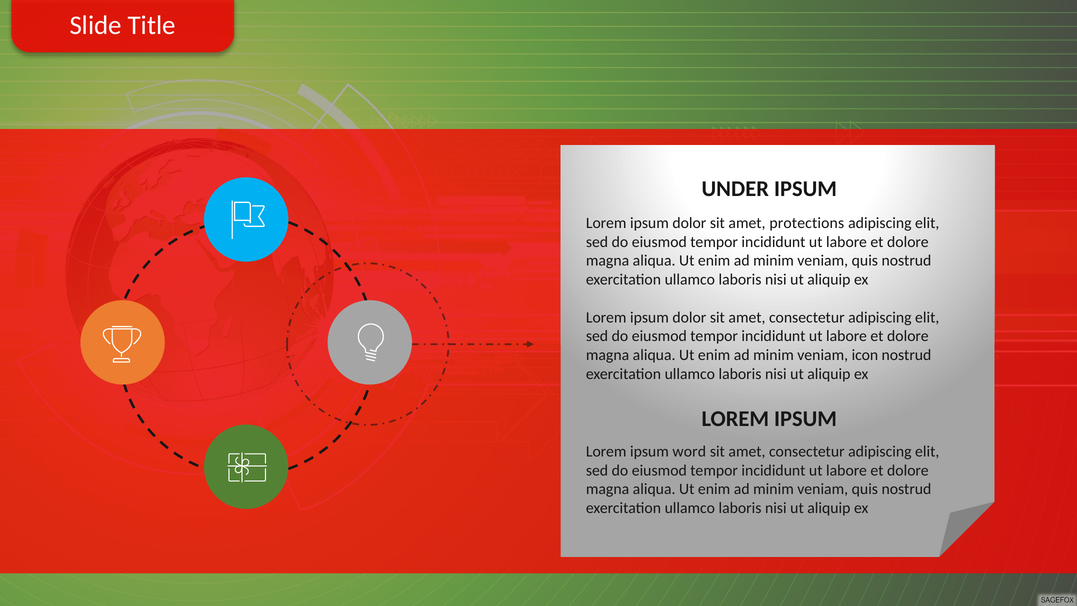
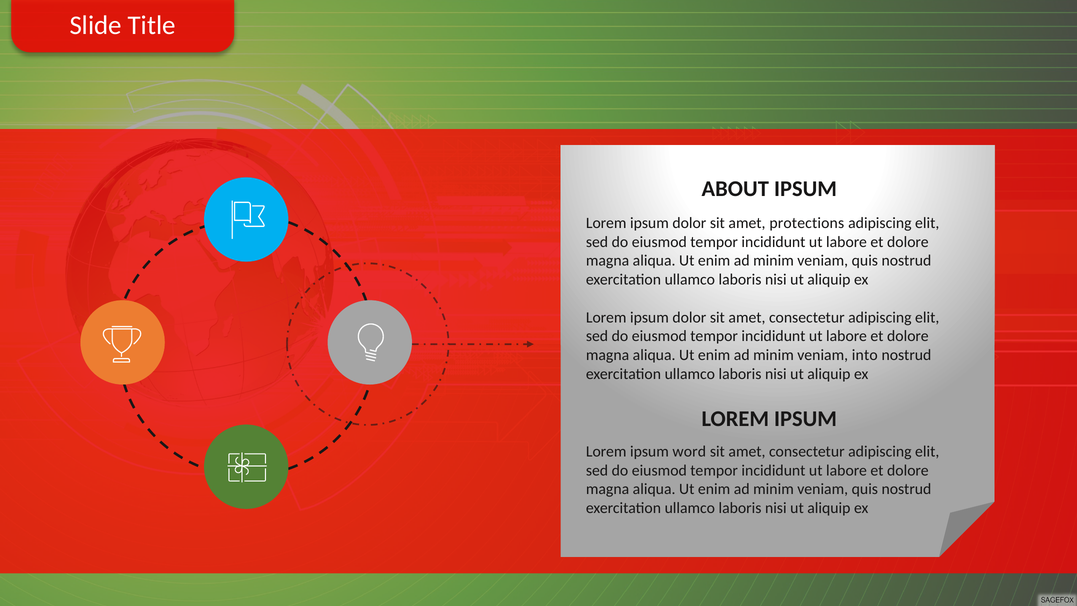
UNDER: UNDER -> ABOUT
icon: icon -> into
